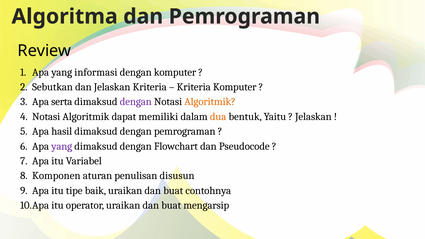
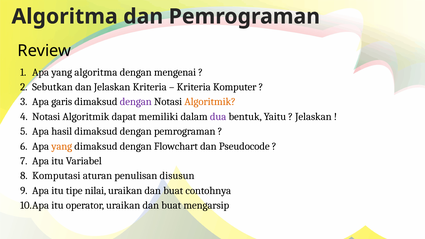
yang informasi: informasi -> algoritma
dengan komputer: komputer -> mengenai
serta: serta -> garis
dua colour: orange -> purple
yang at (62, 146) colour: purple -> orange
Komponen: Komponen -> Komputasi
baik: baik -> nilai
